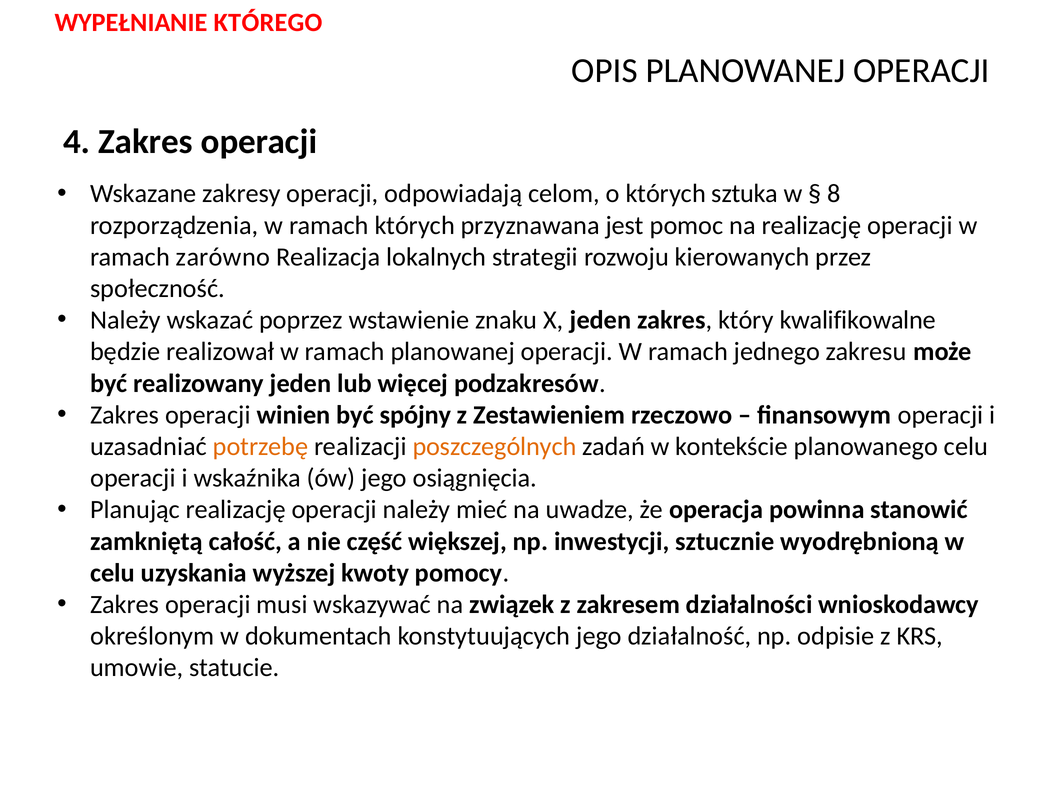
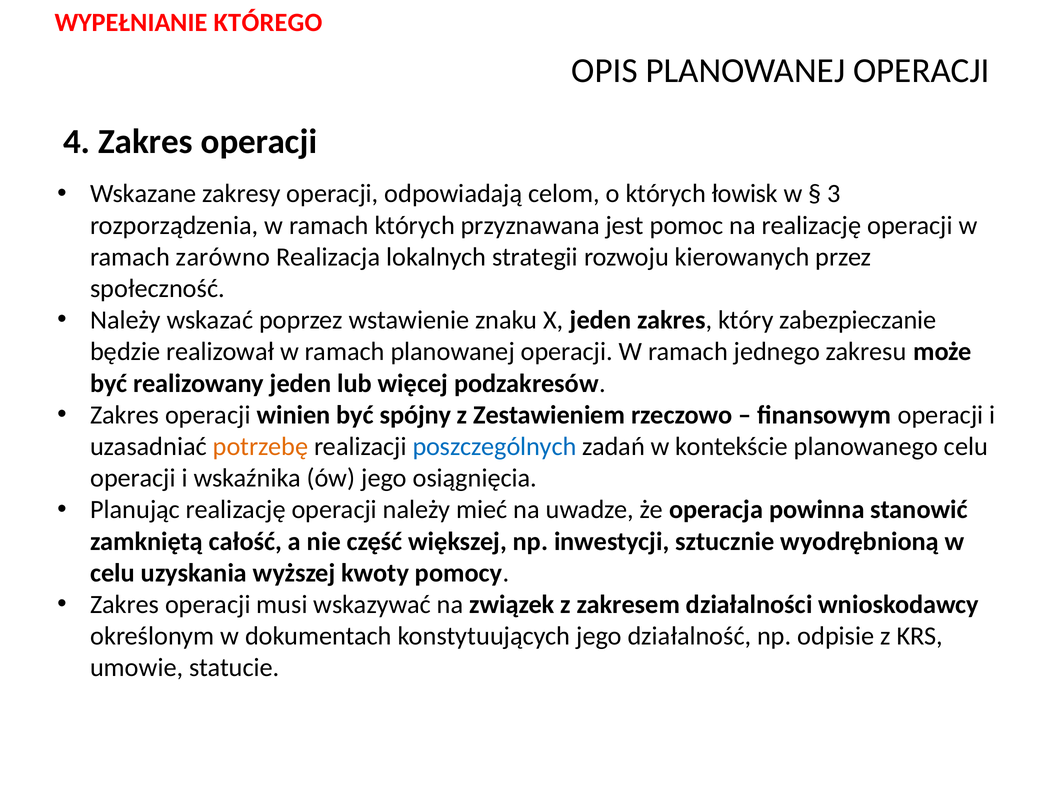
sztuka: sztuka -> łowisk
8: 8 -> 3
kwalifikowalne: kwalifikowalne -> zabezpieczanie
poszczególnych colour: orange -> blue
